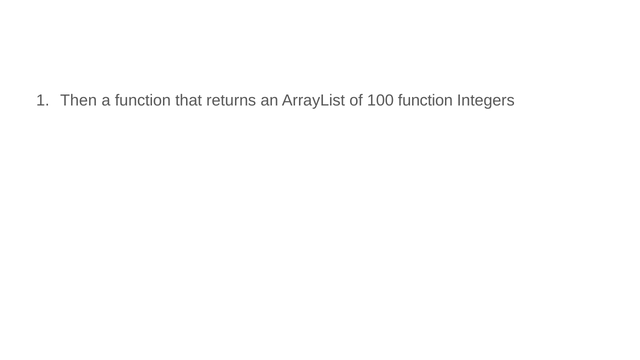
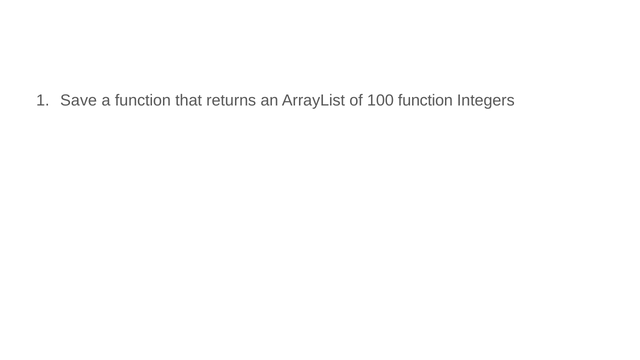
Then: Then -> Save
